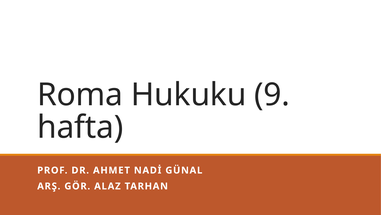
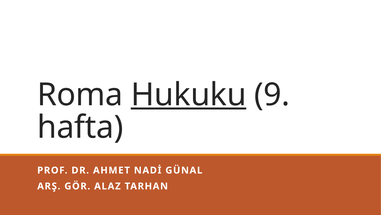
Hukuku underline: none -> present
